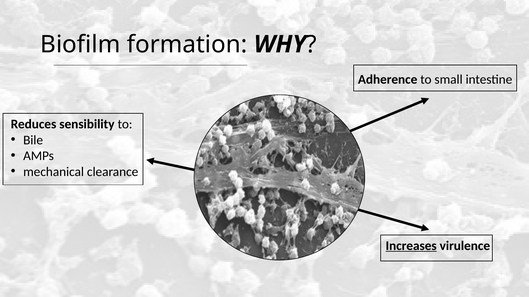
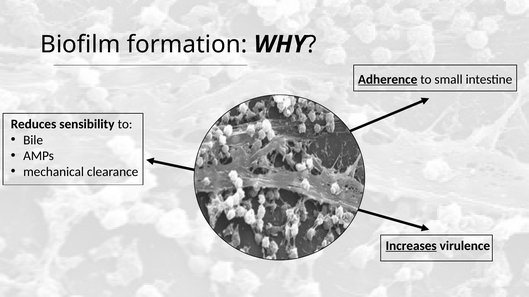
Adherence underline: none -> present
